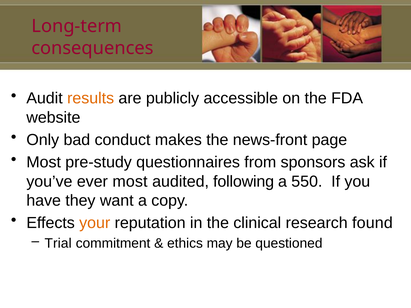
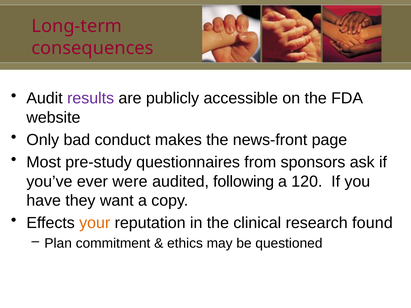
results colour: orange -> purple
ever most: most -> were
550: 550 -> 120
Trial: Trial -> Plan
